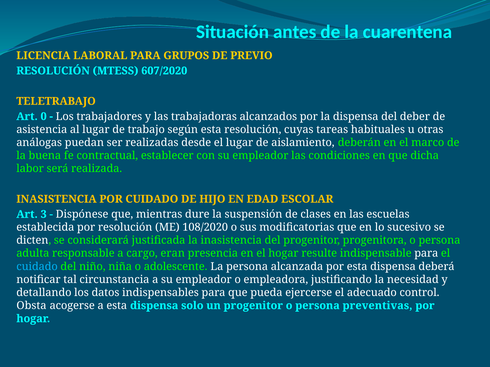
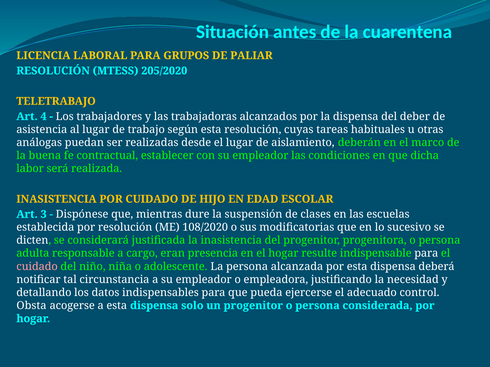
PREVIO: PREVIO -> PALIAR
607/2020: 607/2020 -> 205/2020
0: 0 -> 4
cuidado at (37, 267) colour: light blue -> pink
preventivas: preventivas -> considerada
